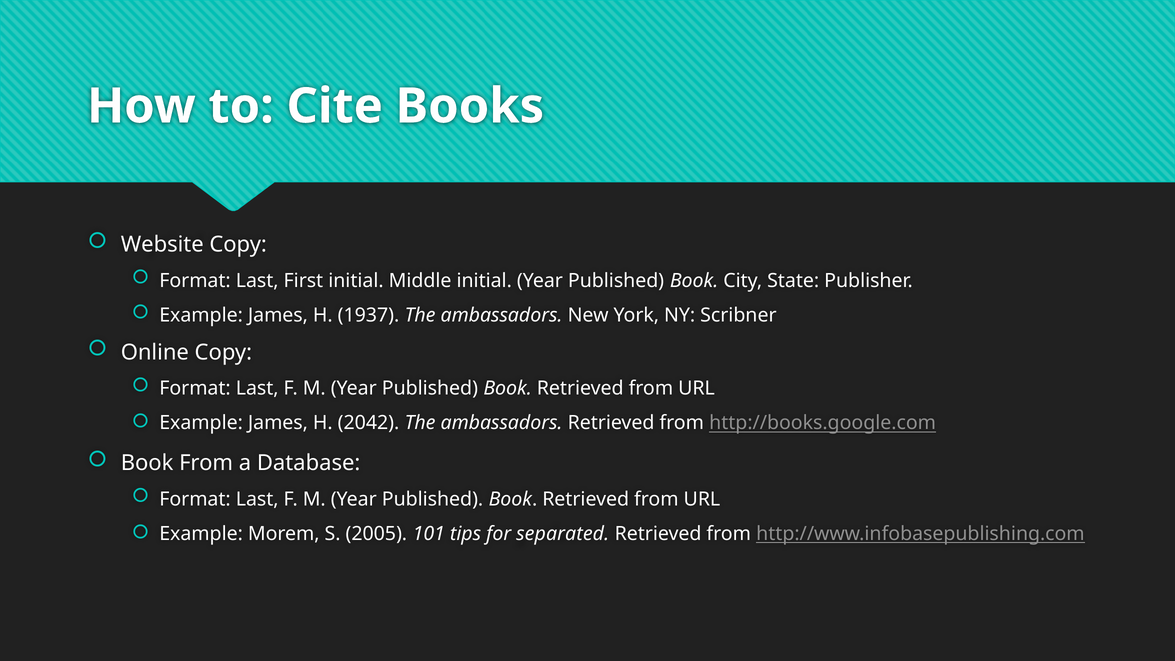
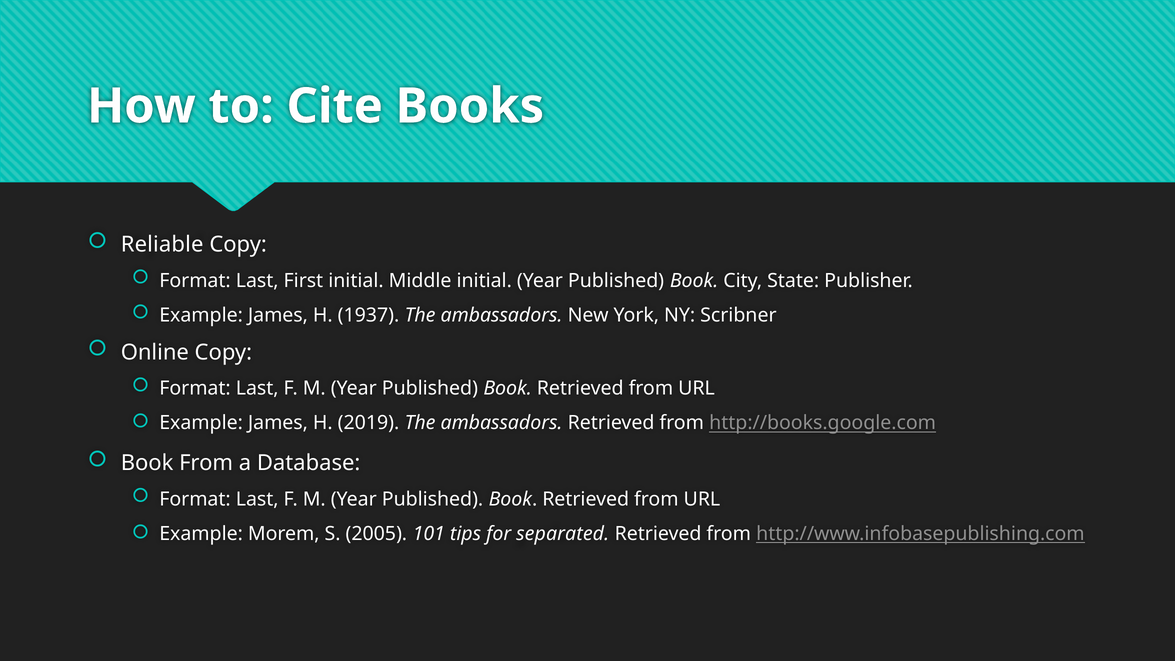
Website: Website -> Reliable
2042: 2042 -> 2019
